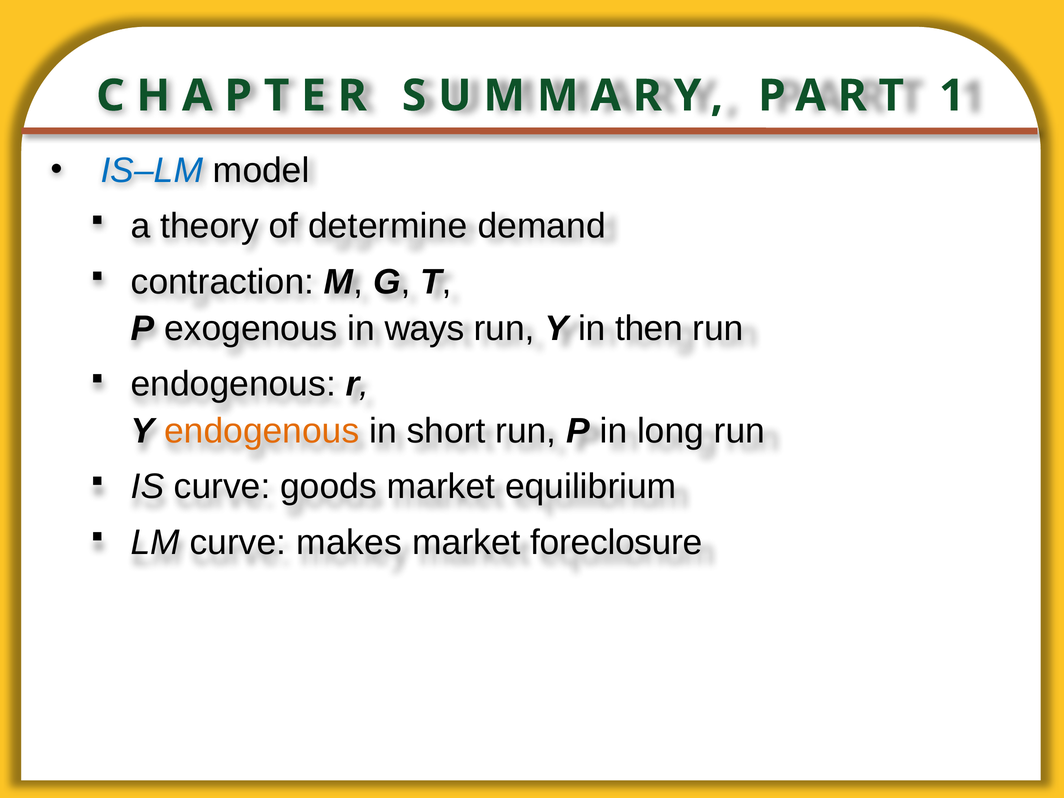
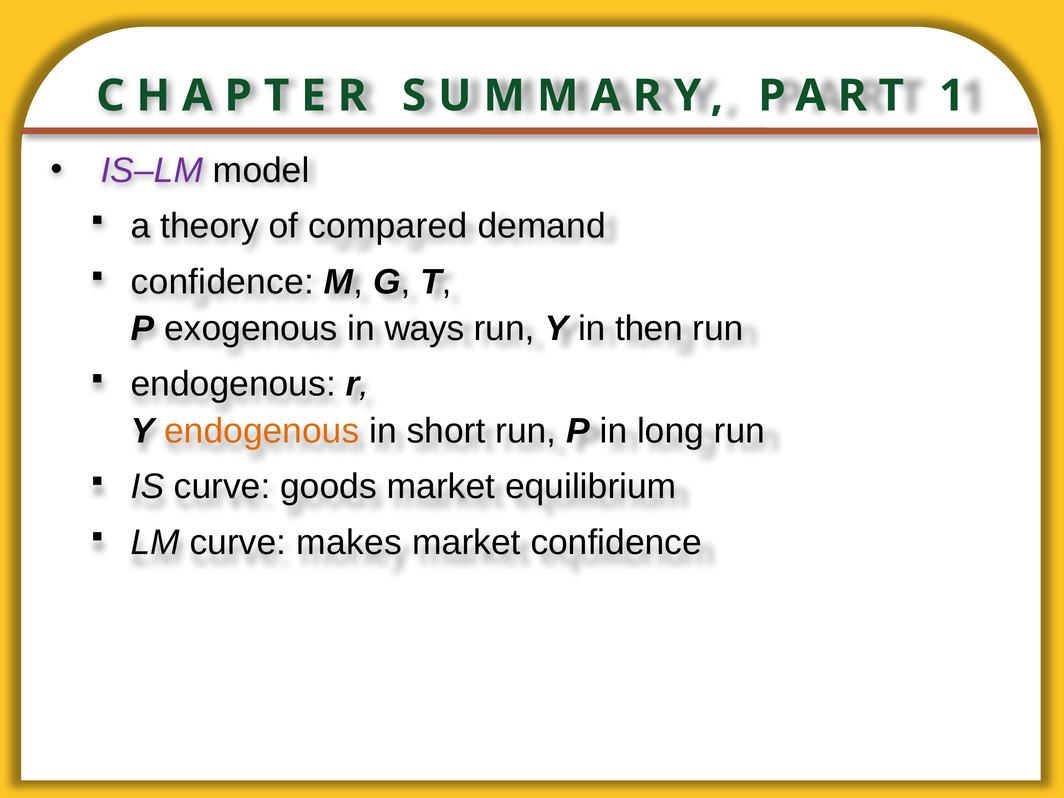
IS–LM colour: blue -> purple
determine: determine -> compared
contraction at (222, 282): contraction -> confidence
market foreclosure: foreclosure -> confidence
